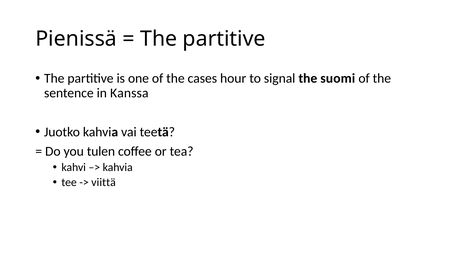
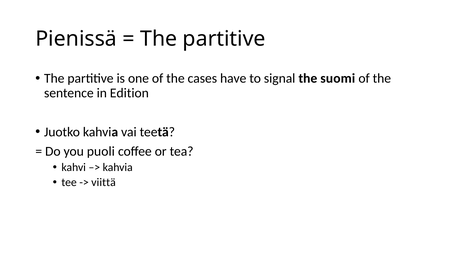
hour: hour -> have
Kanssa: Kanssa -> Edition
tulen: tulen -> puoli
